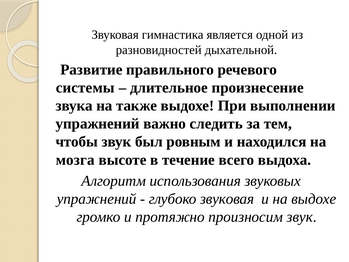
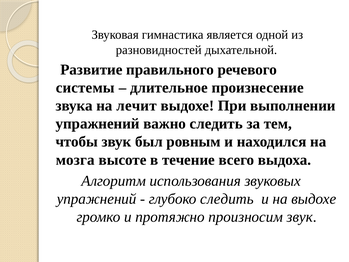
также: также -> лечит
глубоко звуковая: звуковая -> следить
